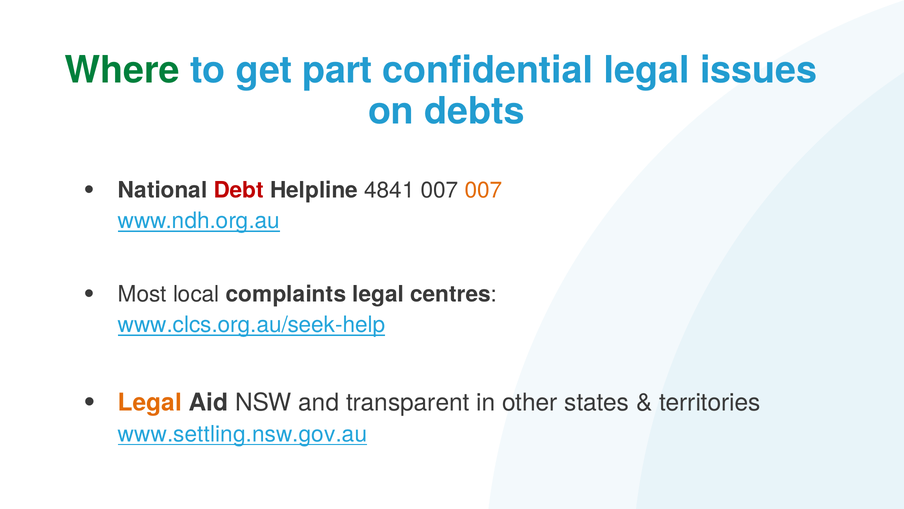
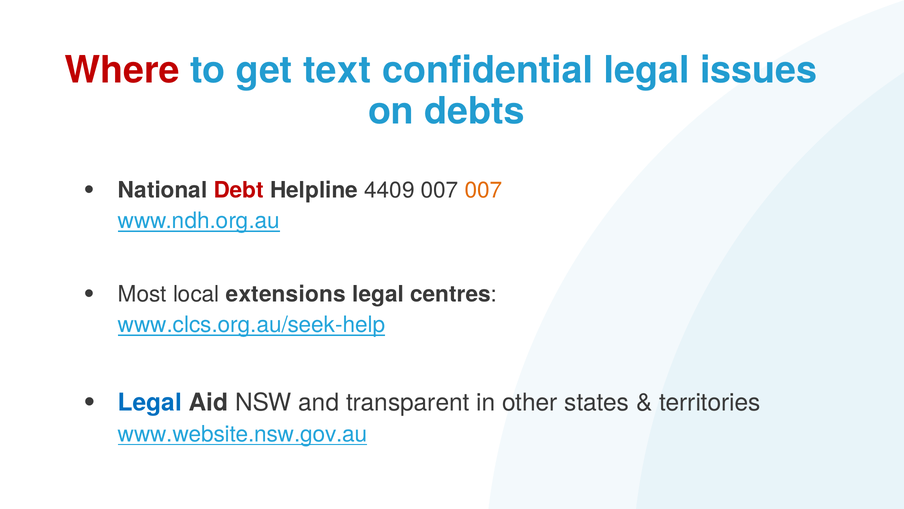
Where colour: green -> red
part: part -> text
4841: 4841 -> 4409
complaints: complaints -> extensions
Legal at (150, 402) colour: orange -> blue
www.settling.nsw.gov.au: www.settling.nsw.gov.au -> www.website.nsw.gov.au
